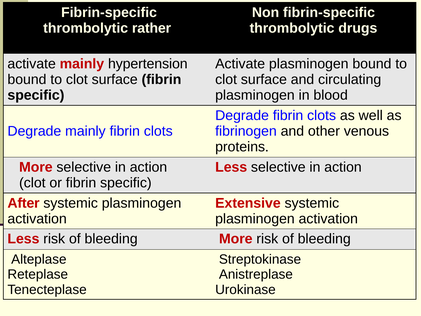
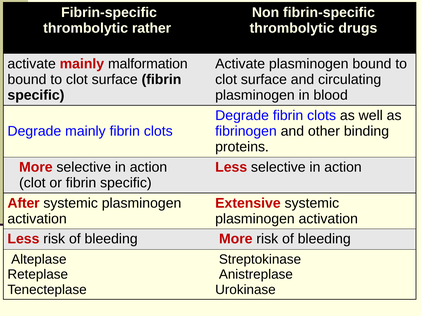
hypertension: hypertension -> malformation
venous: venous -> binding
